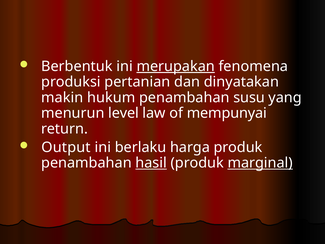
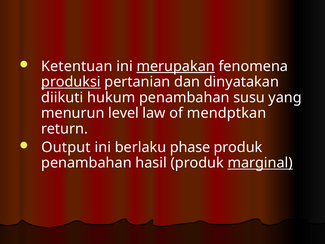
Berbentuk: Berbentuk -> Ketentuan
produksi underline: none -> present
makin: makin -> diikuti
mempunyai: mempunyai -> mendptkan
harga: harga -> phase
hasil underline: present -> none
